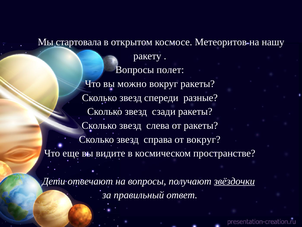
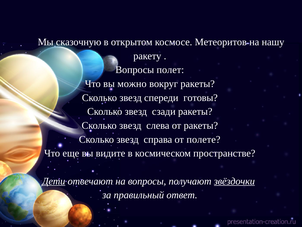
стартовала: стартовала -> сказочную
разные: разные -> готовы
от вокруг: вокруг -> полете
Дети underline: none -> present
